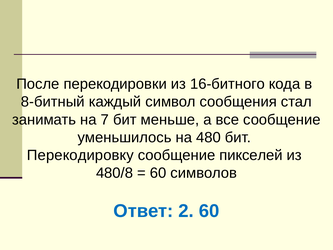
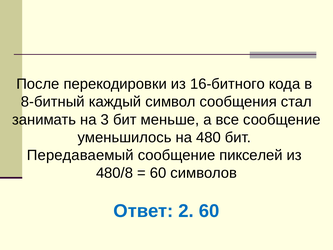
7: 7 -> 3
Перекодировку: Перекодировку -> Передаваемый
